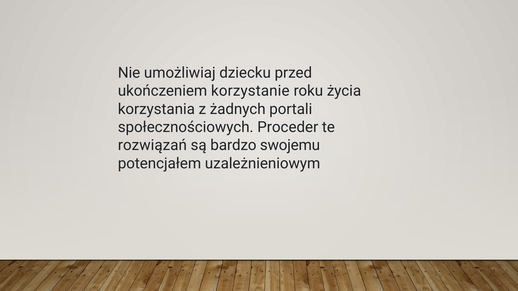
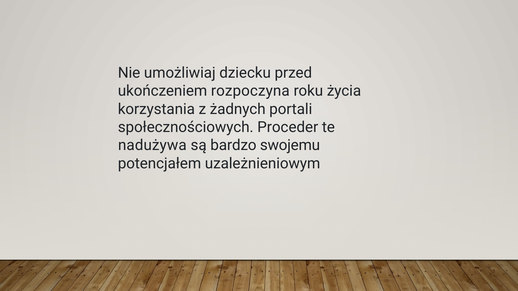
korzystanie: korzystanie -> rozpoczyna
rozwiązań: rozwiązań -> nadużywa
